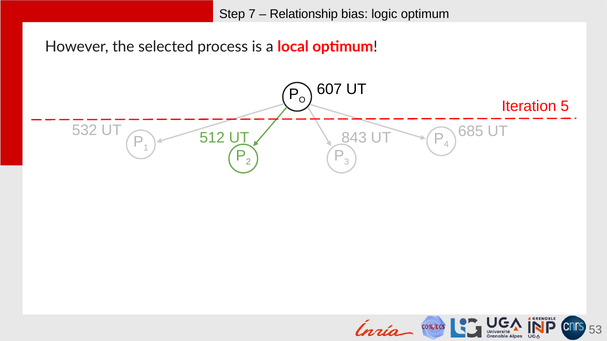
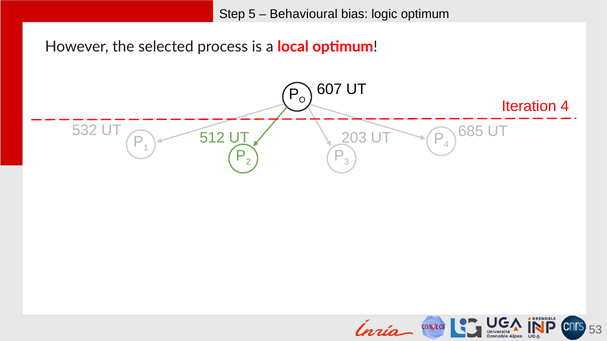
7: 7 -> 5
Relationship: Relationship -> Behavioural
Iteration 5: 5 -> 4
843: 843 -> 203
